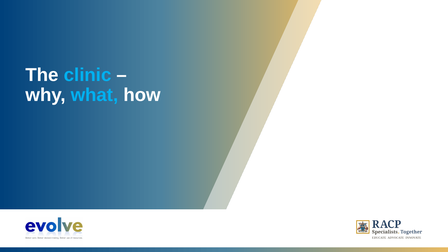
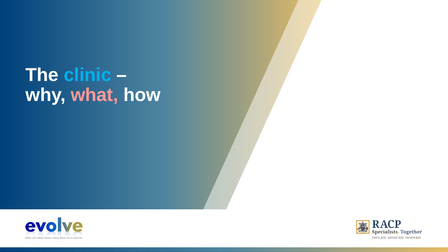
what colour: light blue -> pink
